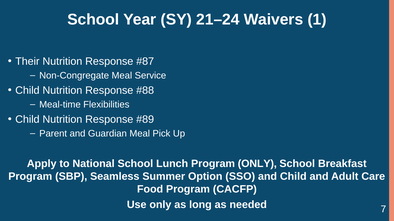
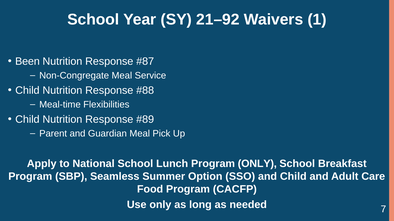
21–24: 21–24 -> 21–92
Their: Their -> Been
